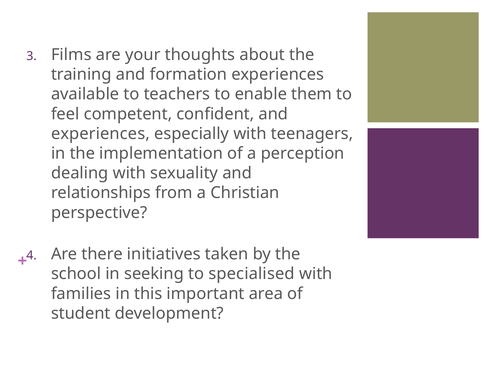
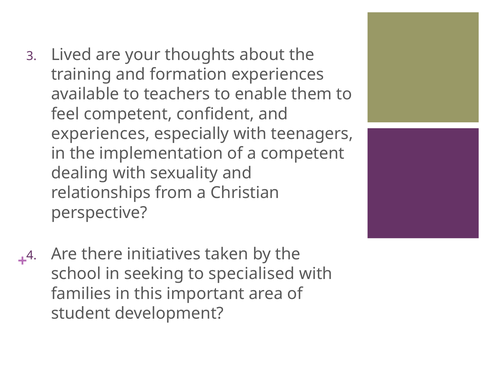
Films: Films -> Lived
a perception: perception -> competent
